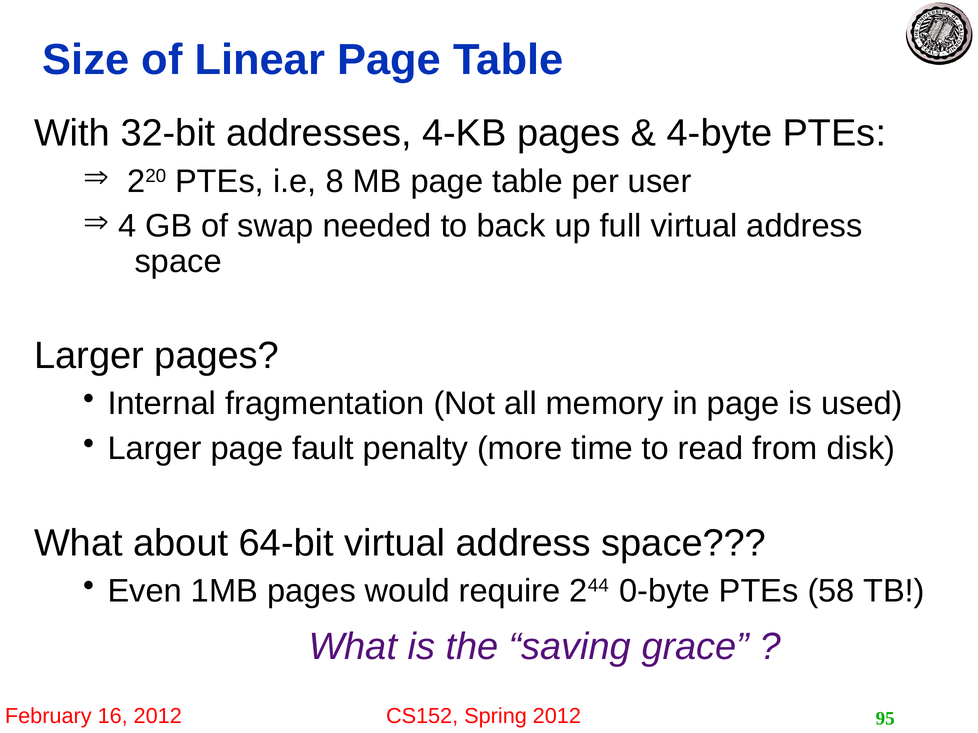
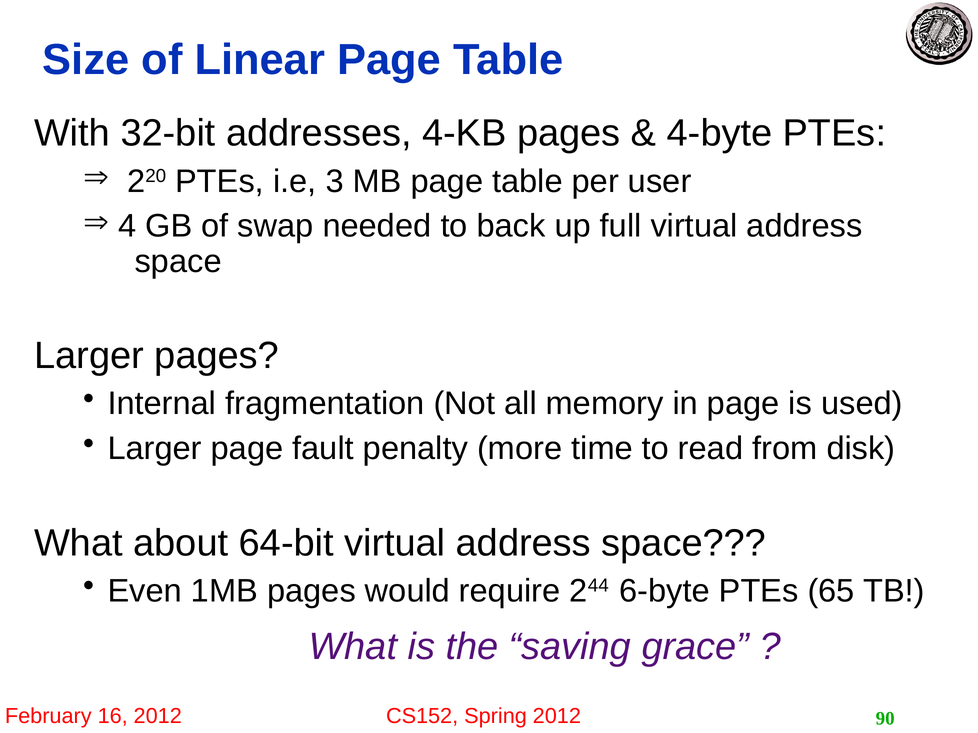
8: 8 -> 3
0-byte: 0-byte -> 6-byte
58: 58 -> 65
95: 95 -> 90
